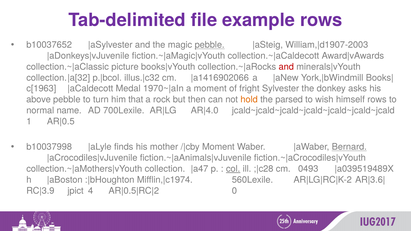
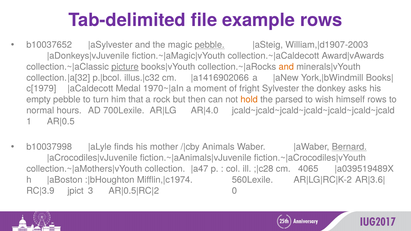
picture underline: none -> present
and at (286, 67) colour: red -> orange
c[1963: c[1963 -> c[1979
above: above -> empty
name: name -> hours
Moment at (218, 147): Moment -> Animals
col underline: present -> none
0493: 0493 -> 4065
4: 4 -> 3
